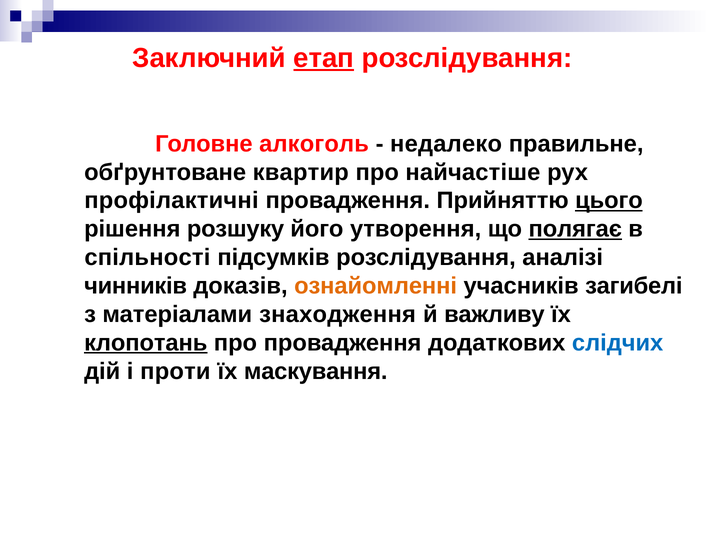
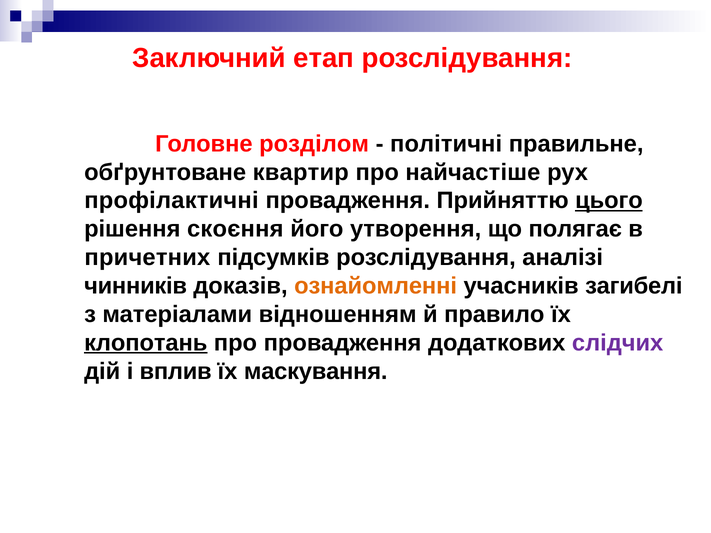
етап underline: present -> none
алкоголь: алкоголь -> розділом
недалеко: недалеко -> політичні
розшуку: розшуку -> скоєння
полягає underline: present -> none
спільності: спільності -> причетних
знаходження: знаходження -> відношенням
важливу: важливу -> правило
слідчих colour: blue -> purple
проти: проти -> вплив
